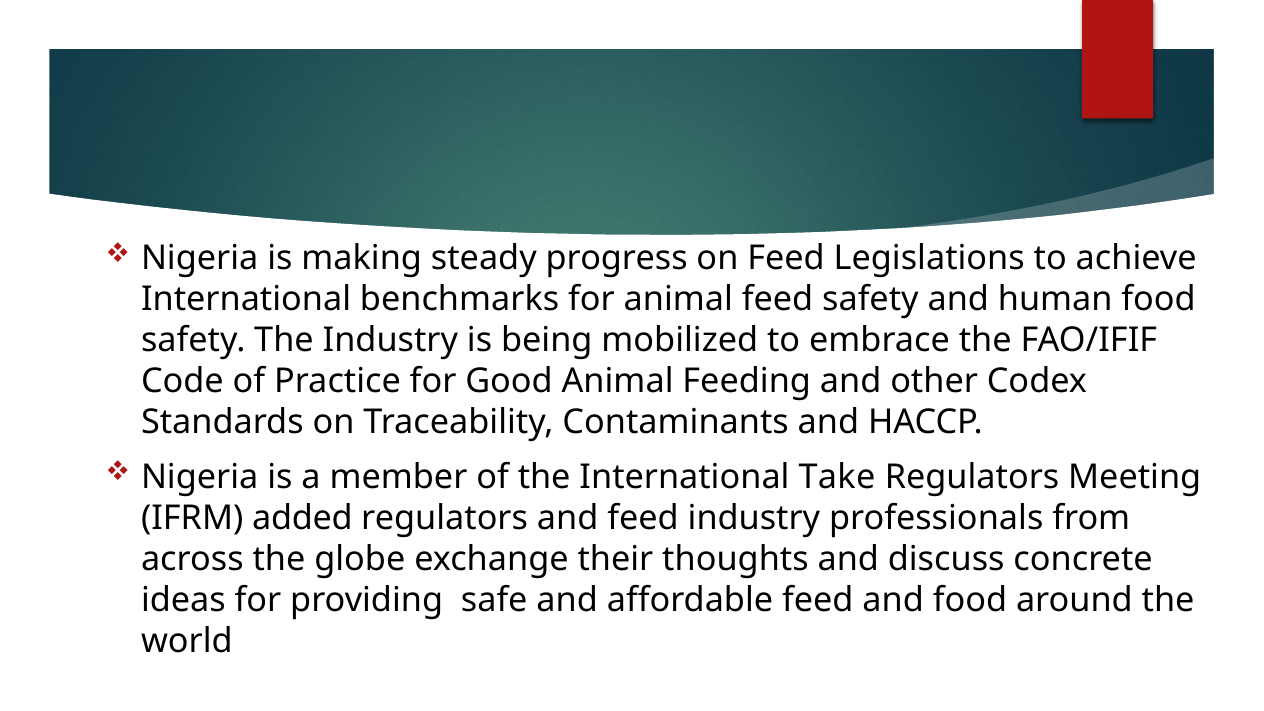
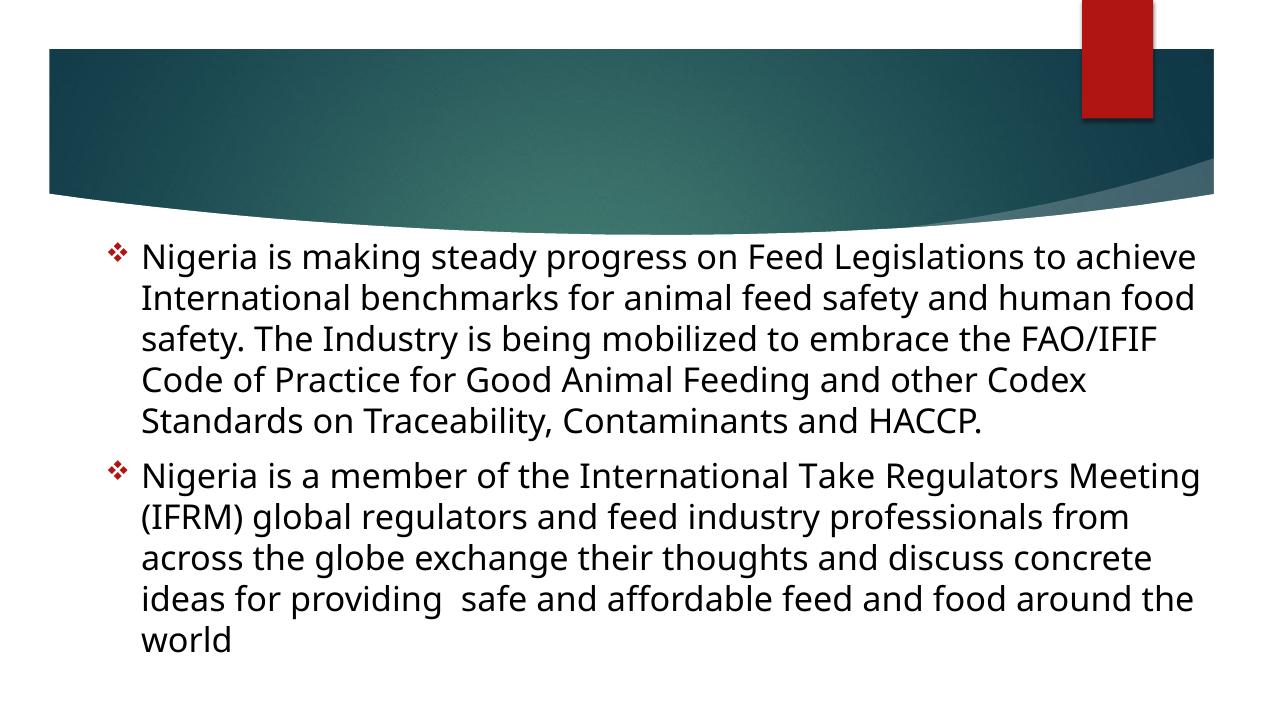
added: added -> global
